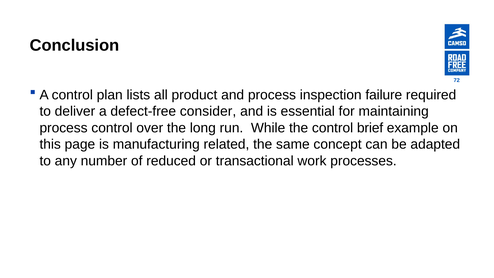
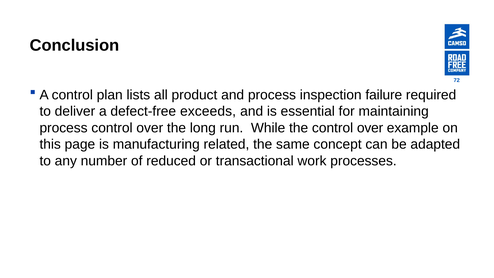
consider: consider -> exceeds
the control brief: brief -> over
